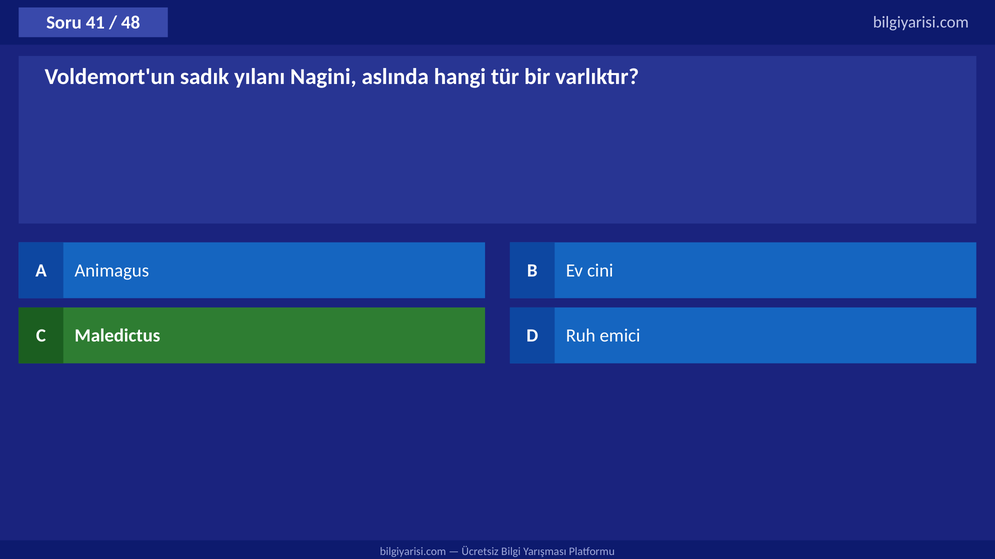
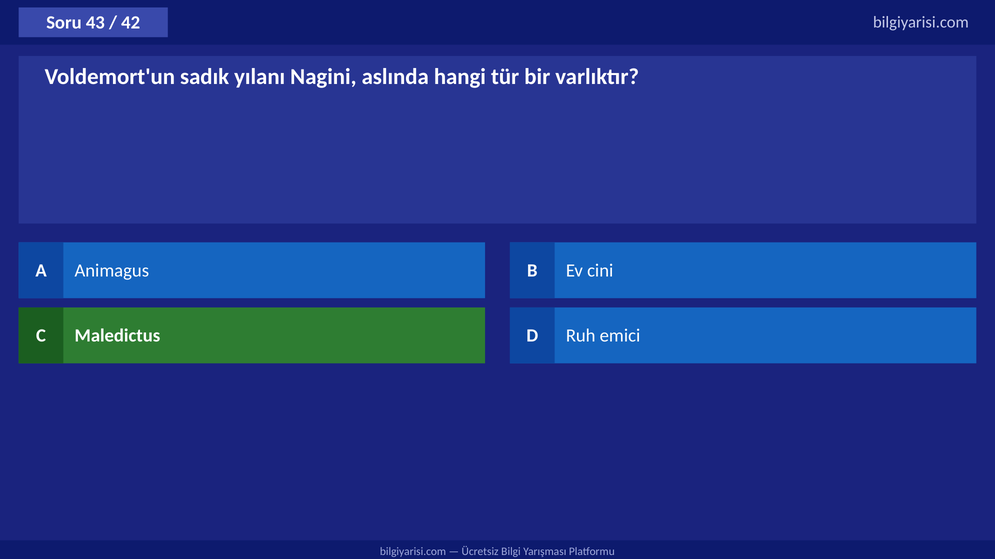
41: 41 -> 43
48: 48 -> 42
